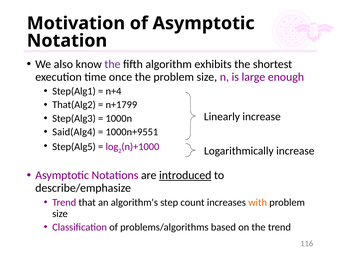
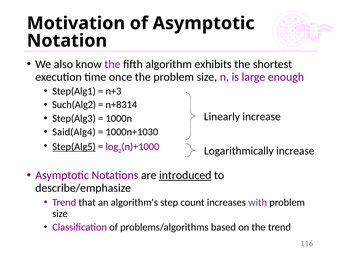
n+4: n+4 -> n+3
That(Alg2: That(Alg2 -> Such(Alg2
n+1799: n+1799 -> n+8314
1000n+9551: 1000n+9551 -> 1000n+1030
Step(Alg5 underline: none -> present
with colour: orange -> purple
